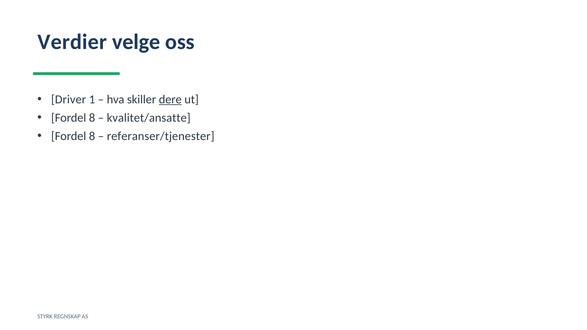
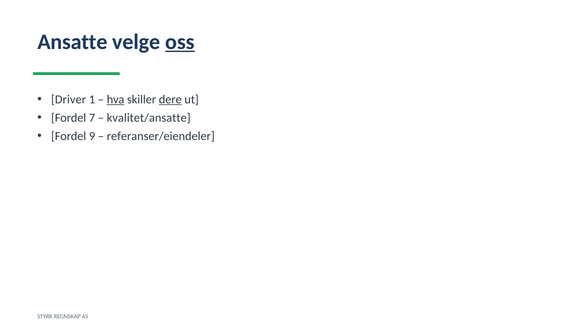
Verdier: Verdier -> Ansatte
oss underline: none -> present
hva underline: none -> present
8 at (92, 118): 8 -> 7
8 at (92, 136): 8 -> 9
referanser/tjenester: referanser/tjenester -> referanser/eiendeler
